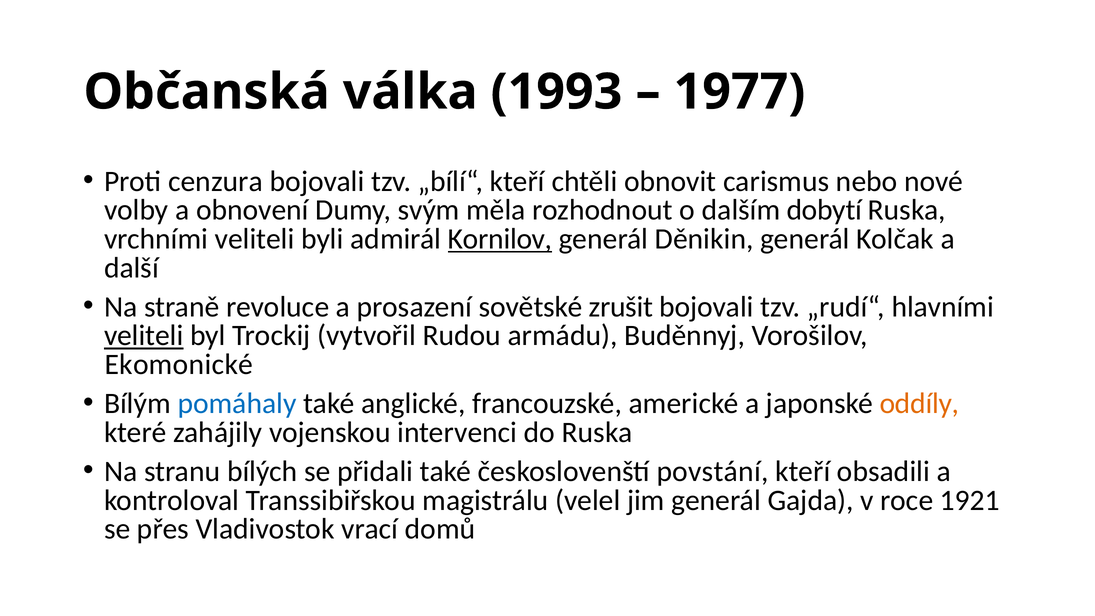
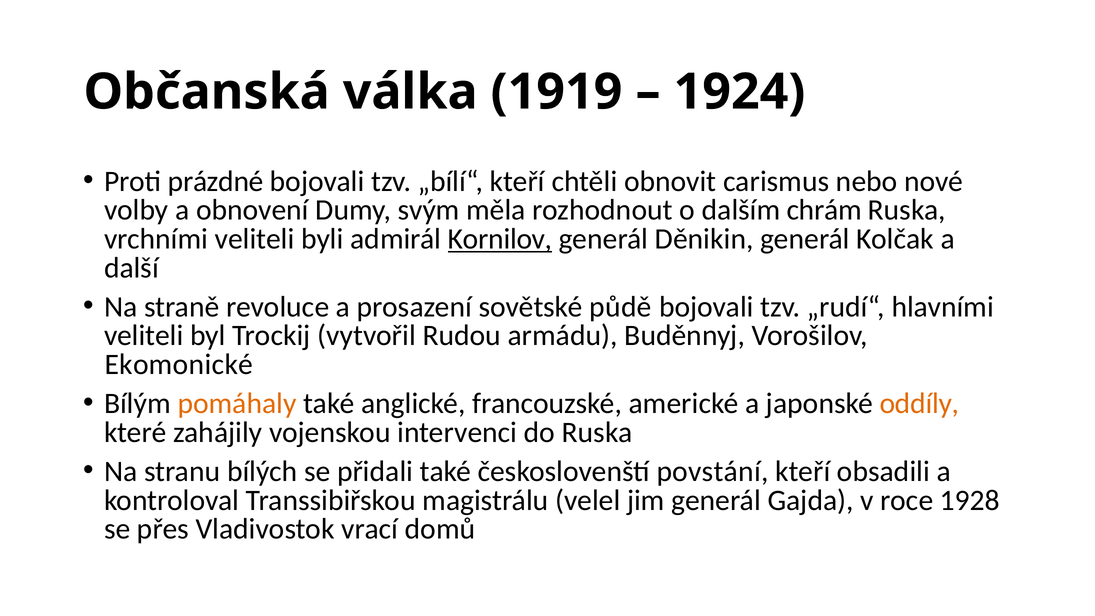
1993: 1993 -> 1919
1977: 1977 -> 1924
cenzura: cenzura -> prázdné
dobytí: dobytí -> chrám
zrušit: zrušit -> půdě
veliteli at (144, 336) underline: present -> none
pomáhaly colour: blue -> orange
1921: 1921 -> 1928
